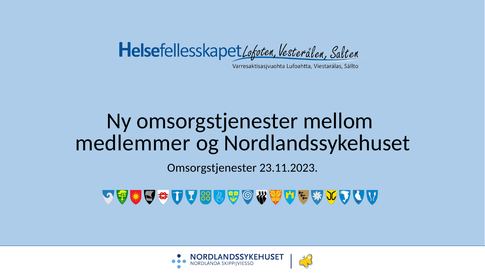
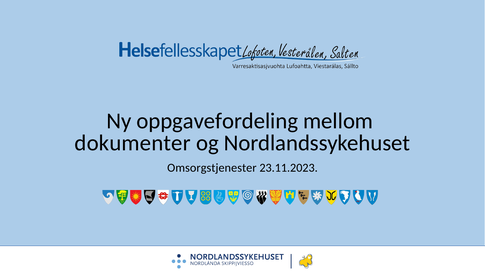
Ny omsorgstjenester: omsorgstjenester -> oppgavefordeling
medlemmer: medlemmer -> dokumenter
